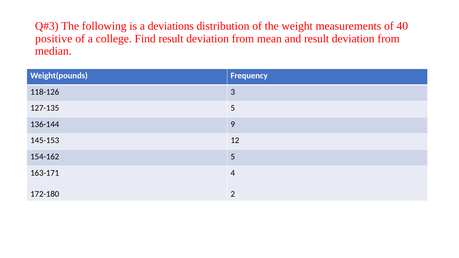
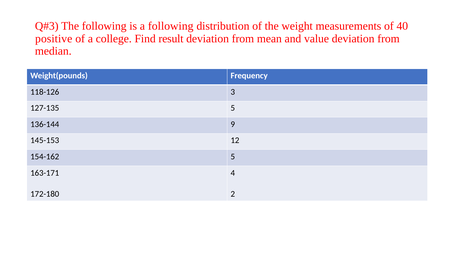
a deviations: deviations -> following
and result: result -> value
